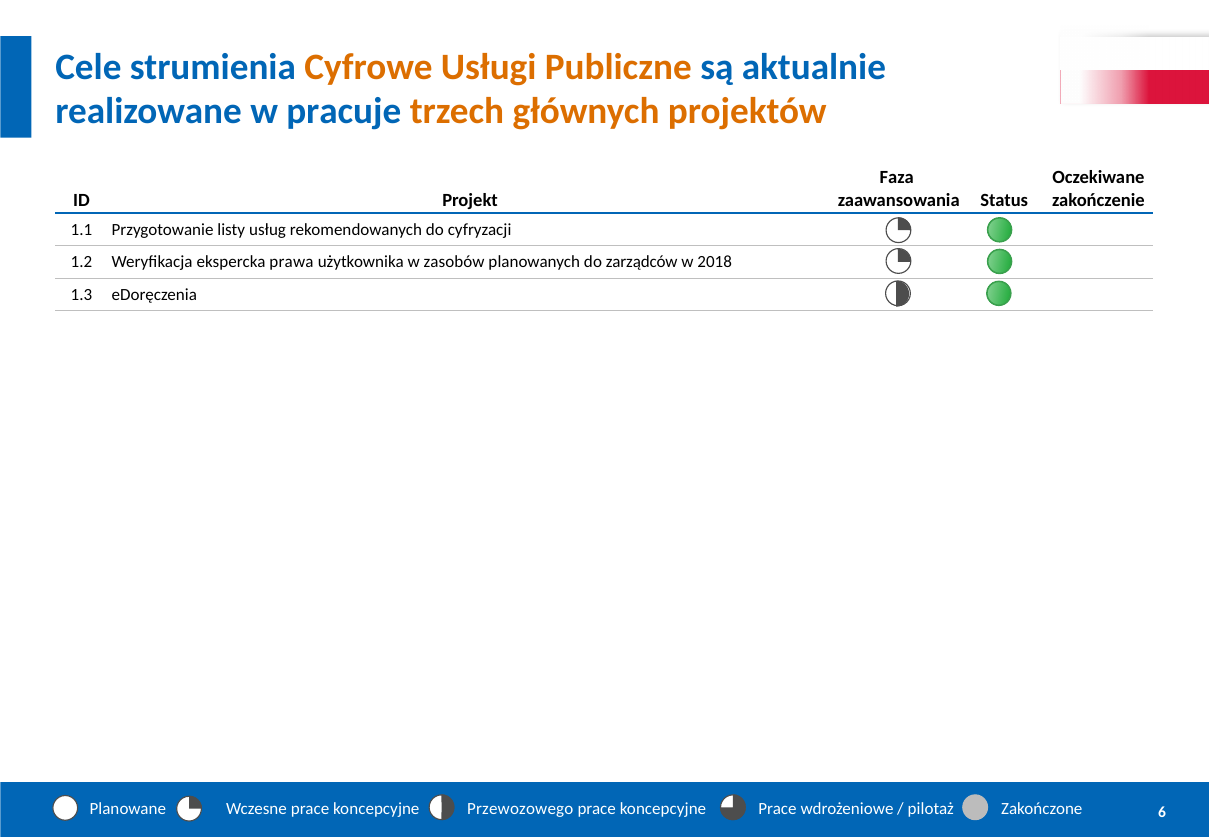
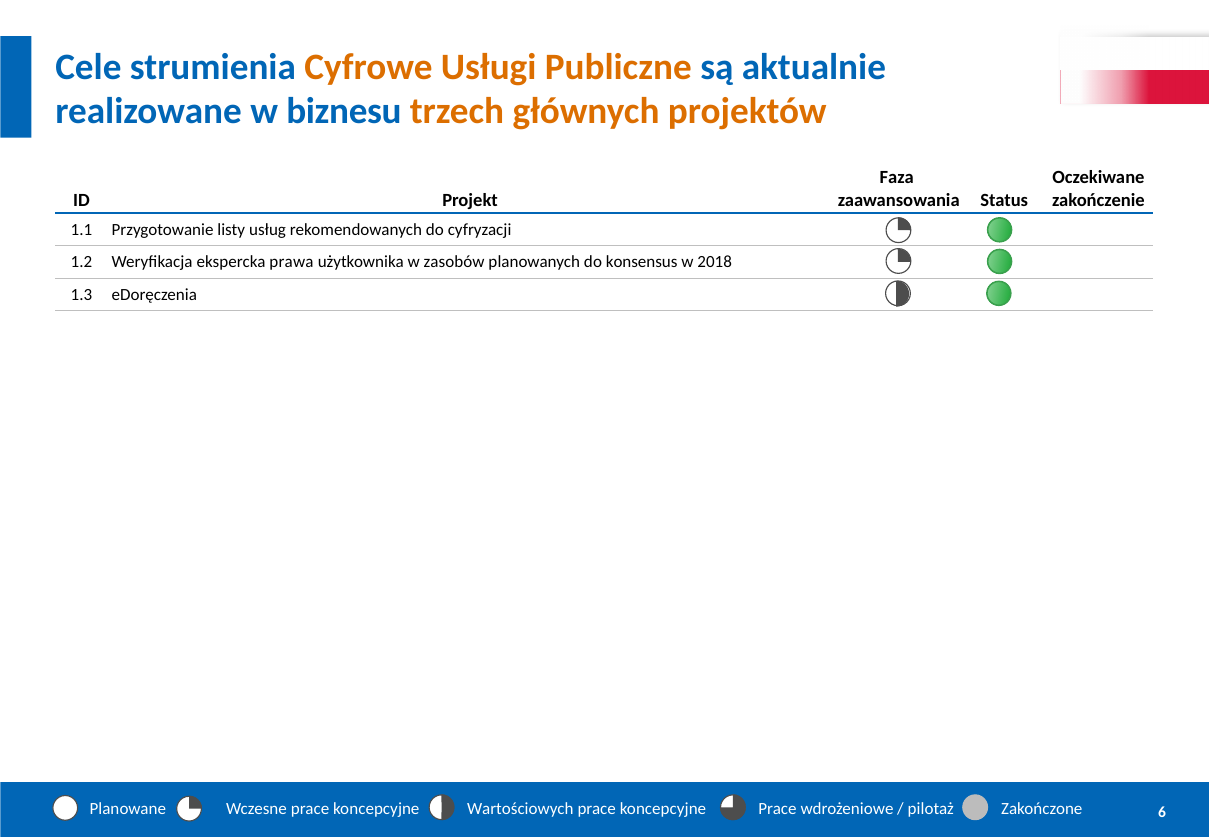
pracuje: pracuje -> biznesu
zarządców: zarządców -> konsensus
Przewozowego: Przewozowego -> Wartościowych
